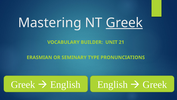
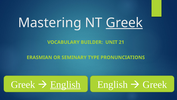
English at (65, 84) underline: none -> present
